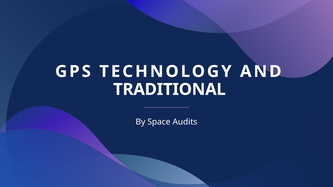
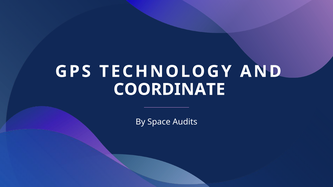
TRADITIONAL: TRADITIONAL -> COORDINATE
